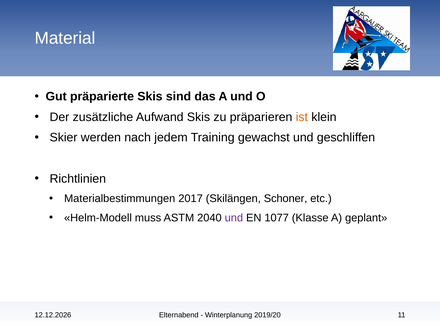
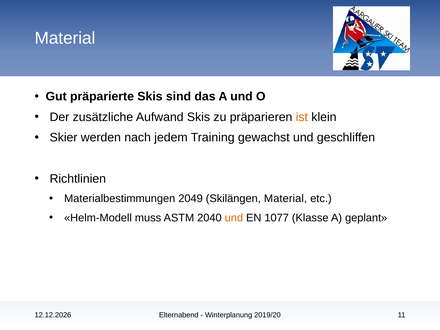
2017: 2017 -> 2049
Skilängen Schoner: Schoner -> Material
und at (234, 218) colour: purple -> orange
